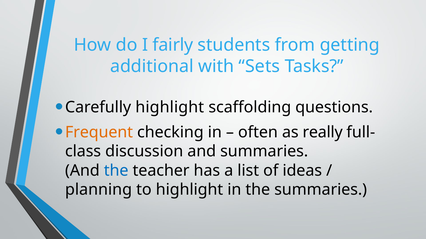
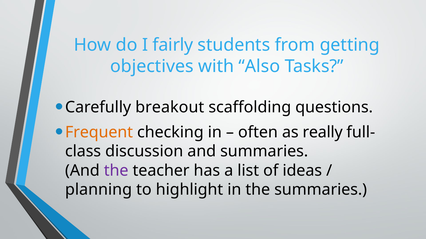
additional: additional -> objectives
Sets: Sets -> Also
Carefully highlight: highlight -> breakout
the at (116, 171) colour: blue -> purple
